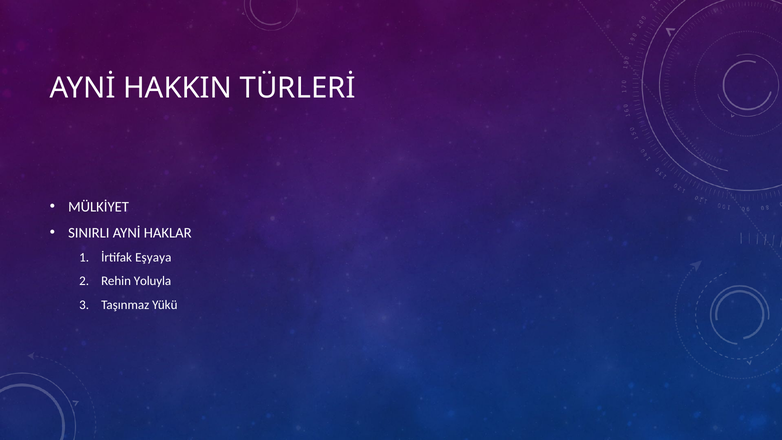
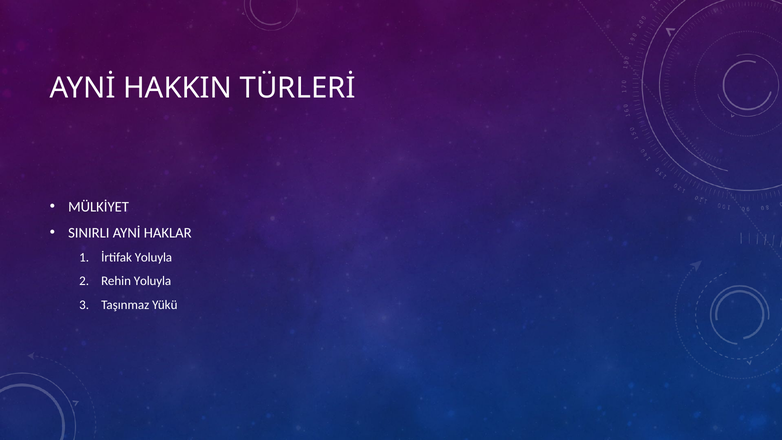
İrtifak Eşyaya: Eşyaya -> Yoluyla
